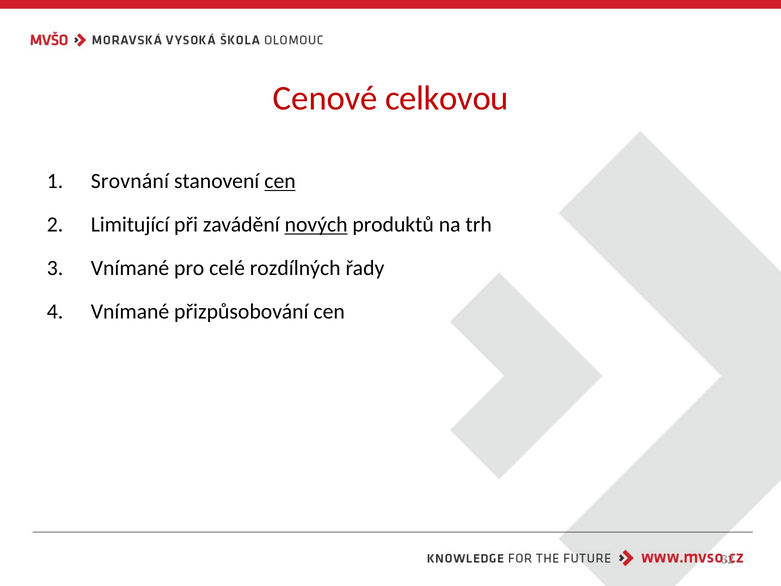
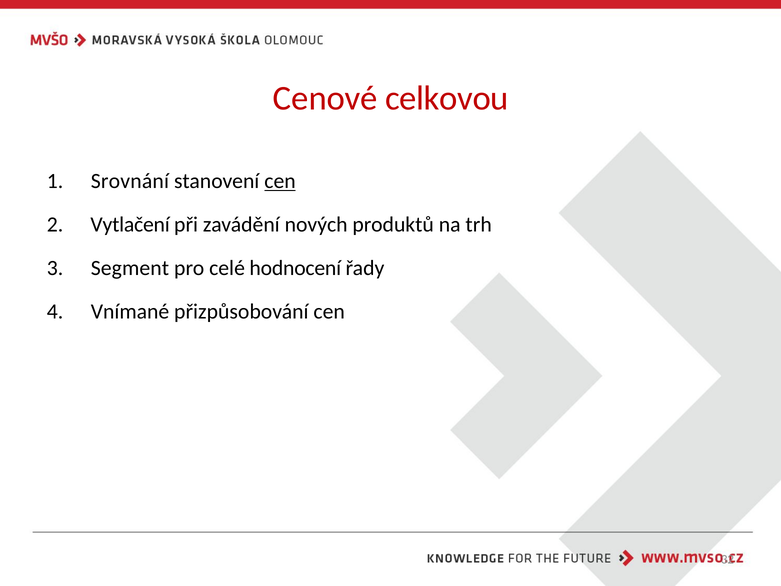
Limitující: Limitující -> Vytlačení
nových underline: present -> none
Vnímané at (130, 268): Vnímané -> Segment
rozdílných: rozdílných -> hodnocení
